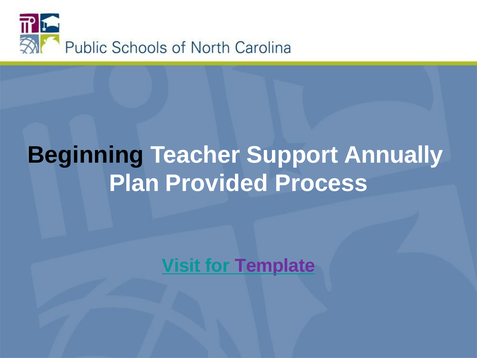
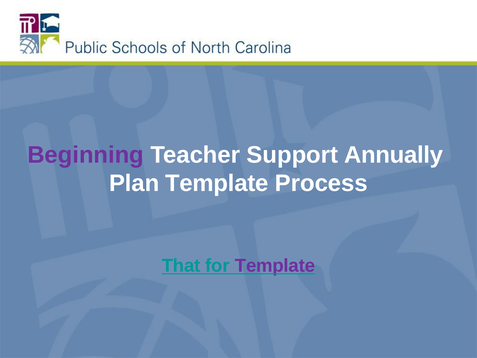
Beginning colour: black -> purple
Plan Provided: Provided -> Template
Visit: Visit -> That
